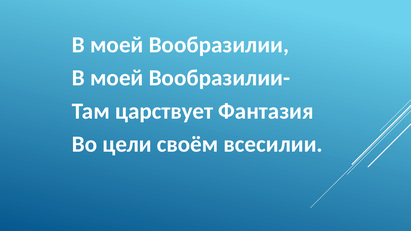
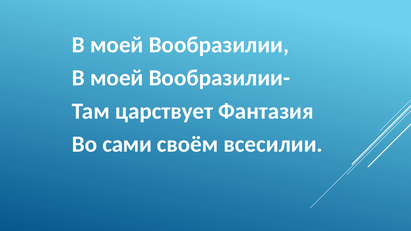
цели: цели -> сами
